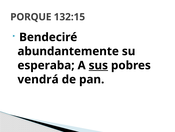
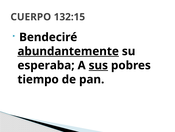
PORQUE: PORQUE -> CUERPO
abundantemente underline: none -> present
vendrá: vendrá -> tiempo
